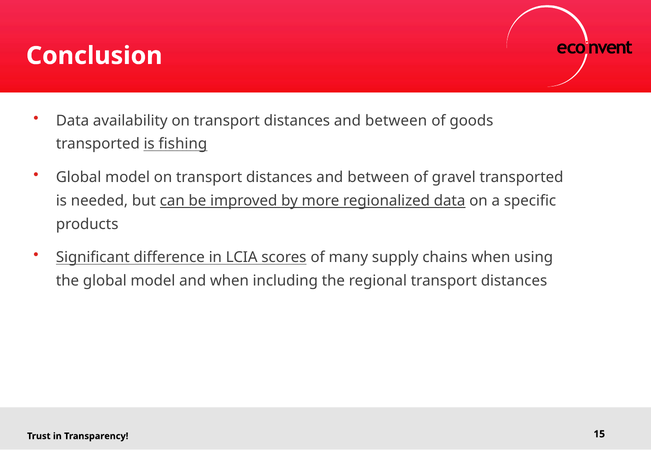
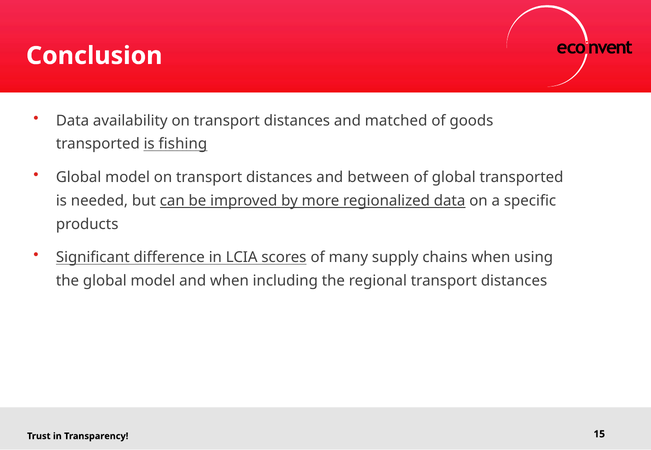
between at (396, 121): between -> matched
of gravel: gravel -> global
